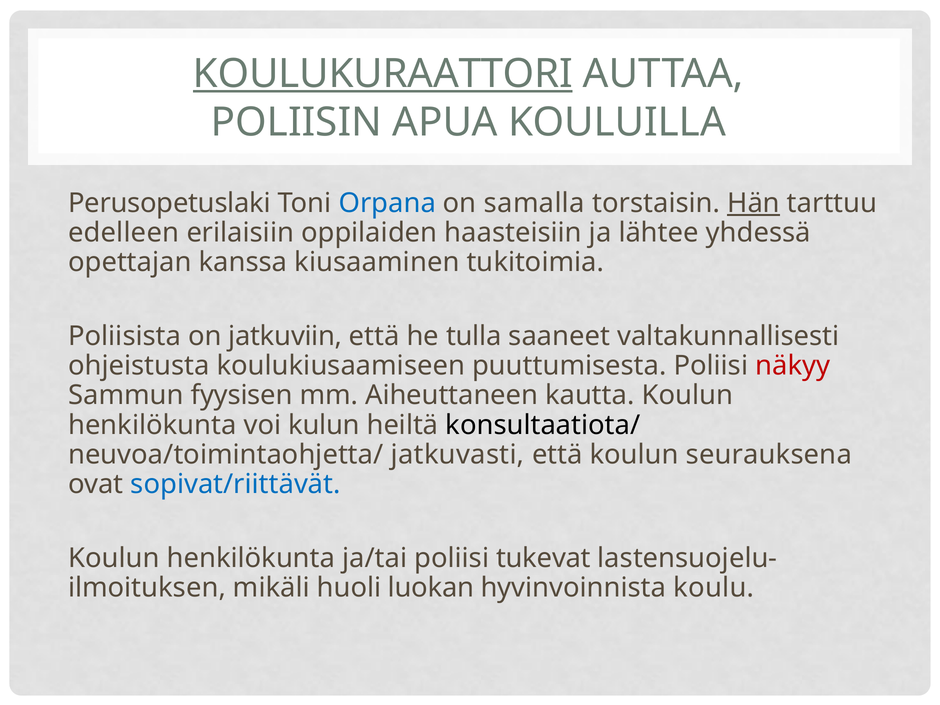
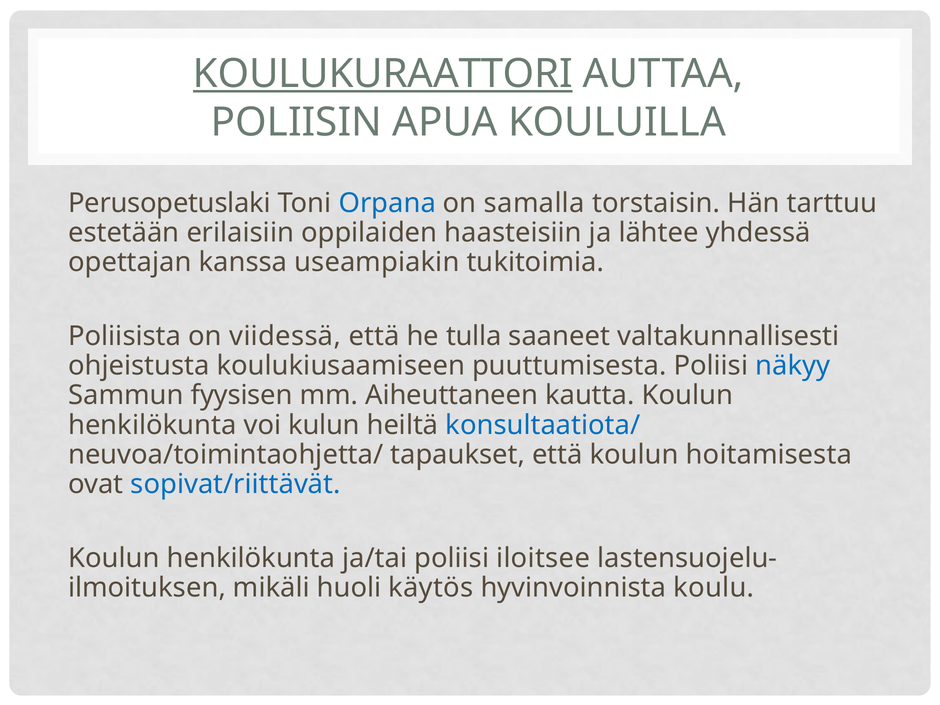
Hän underline: present -> none
edelleen: edelleen -> estetään
kiusaaminen: kiusaaminen -> useampiakin
jatkuviin: jatkuviin -> viidessä
näkyy colour: red -> blue
konsultaatiota/ colour: black -> blue
jatkuvasti: jatkuvasti -> tapaukset
seurauksena: seurauksena -> hoitamisesta
tukevat: tukevat -> iloitsee
luokan: luokan -> käytös
